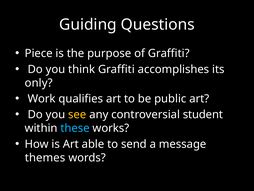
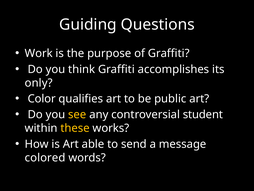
Piece: Piece -> Work
Work: Work -> Color
these colour: light blue -> yellow
themes: themes -> colored
